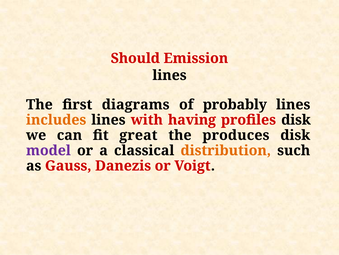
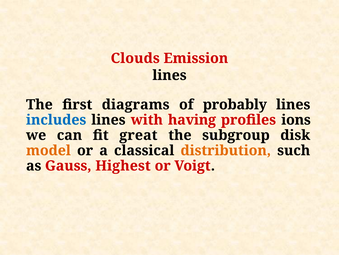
Should: Should -> Clouds
includes colour: orange -> blue
profiles disk: disk -> ions
produces: produces -> subgroup
model colour: purple -> orange
Danezis: Danezis -> Highest
